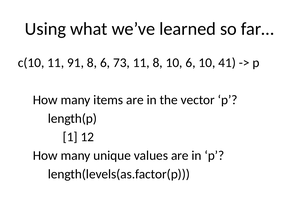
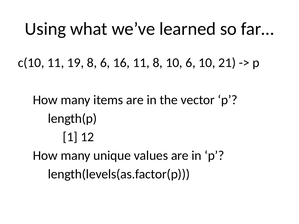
91: 91 -> 19
73: 73 -> 16
41: 41 -> 21
